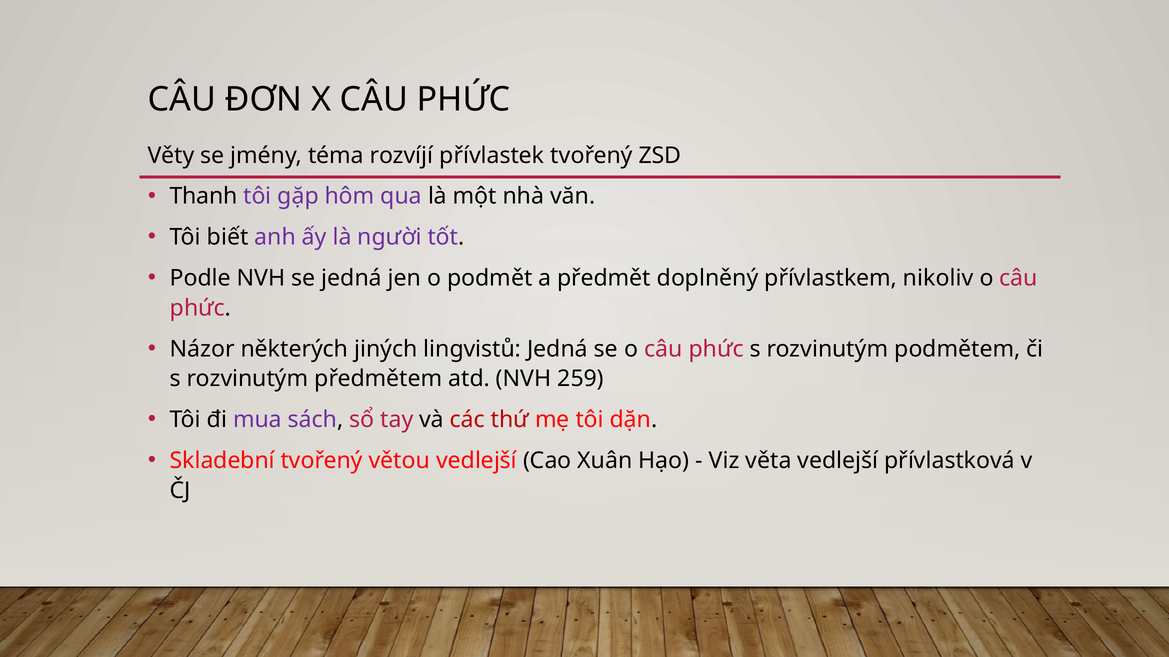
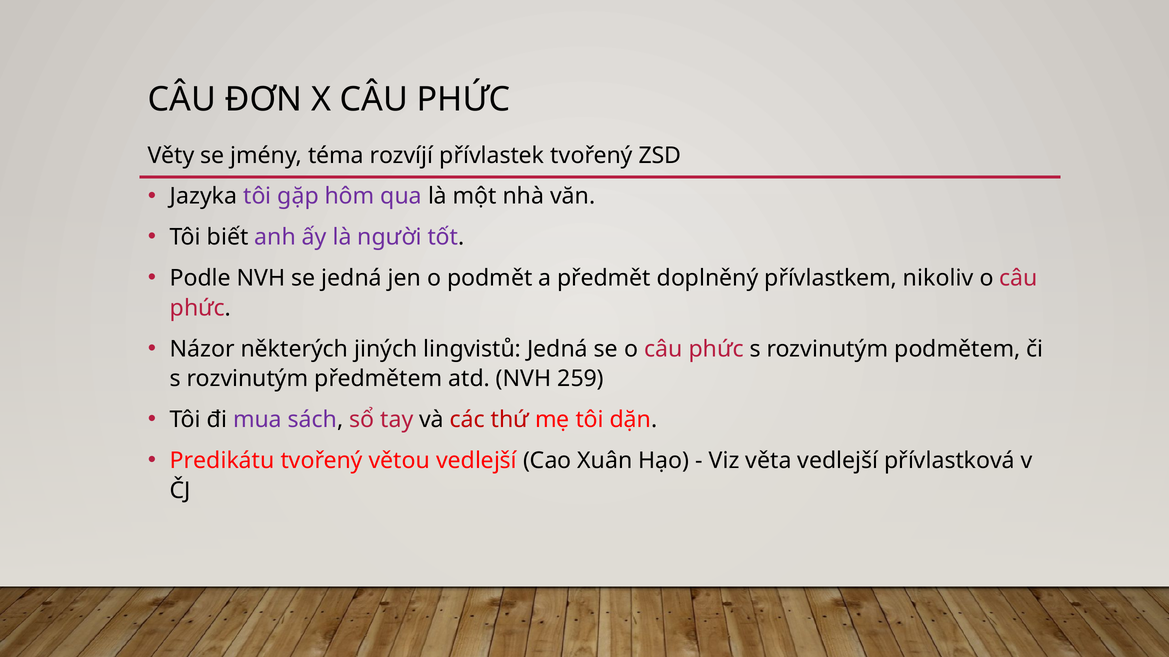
Thanh: Thanh -> Jazyka
Skladební: Skladební -> Predikátu
